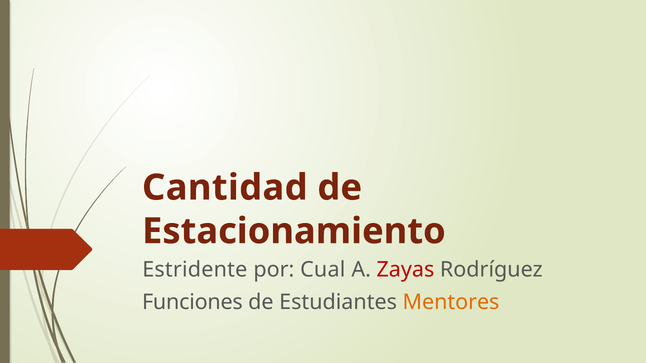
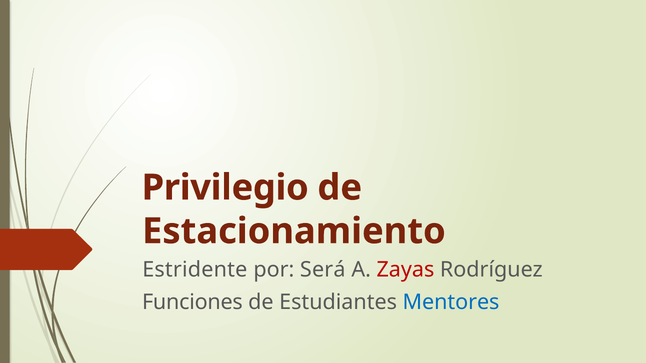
Cantidad: Cantidad -> Privilegio
Cual: Cual -> Será
Mentores colour: orange -> blue
